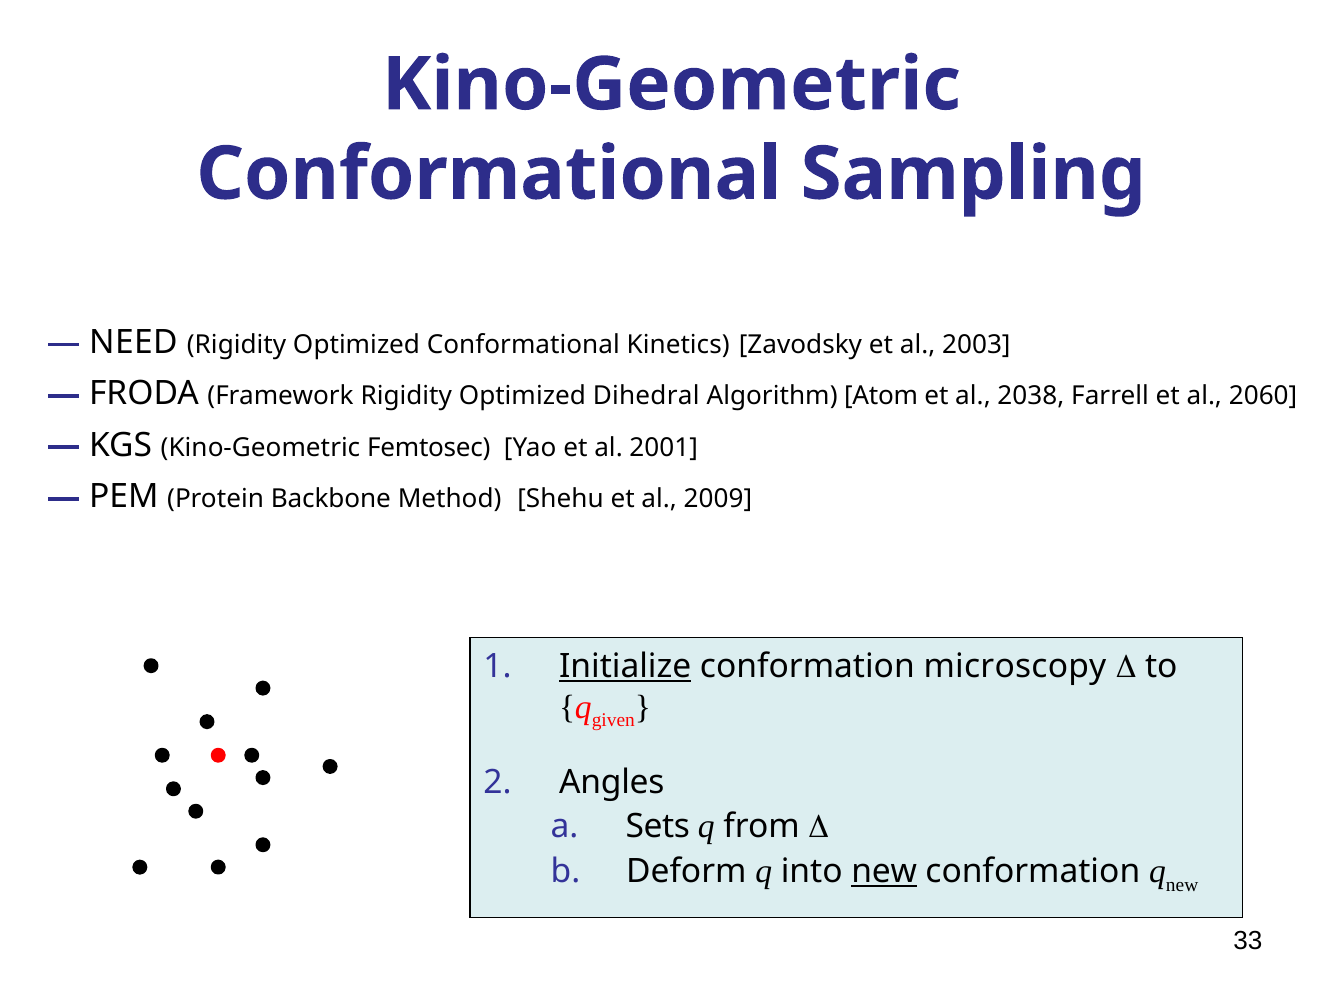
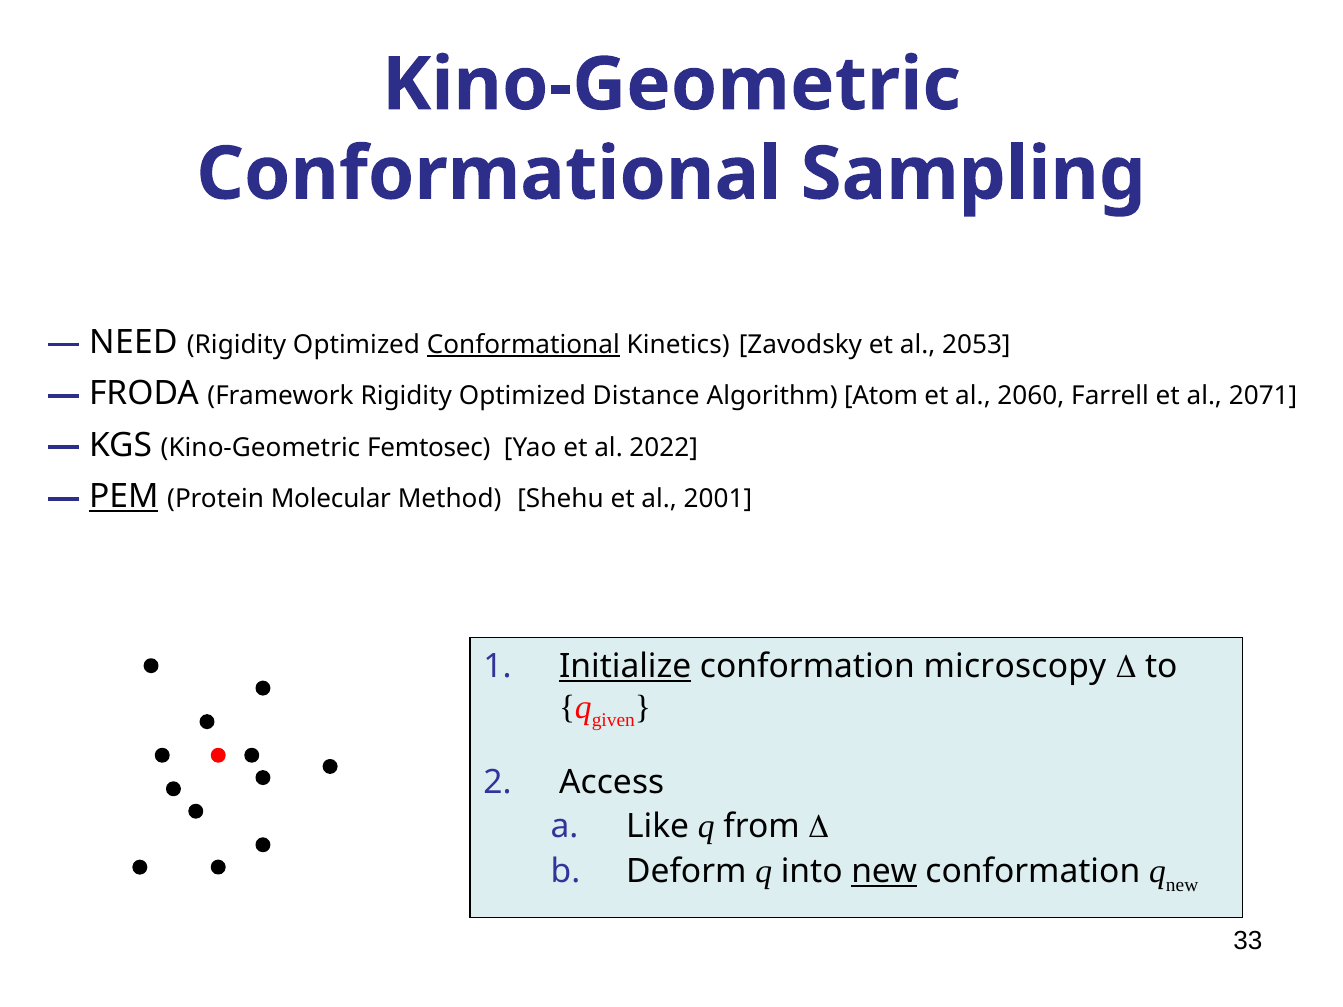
Conformational at (523, 345) underline: none -> present
2003: 2003 -> 2053
Dihedral: Dihedral -> Distance
2038: 2038 -> 2060
2060: 2060 -> 2071
2001: 2001 -> 2022
PEM underline: none -> present
Backbone: Backbone -> Molecular
2009: 2009 -> 2001
Angles: Angles -> Access
Sets: Sets -> Like
